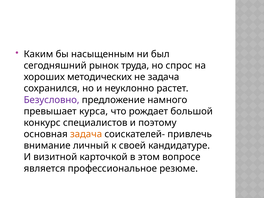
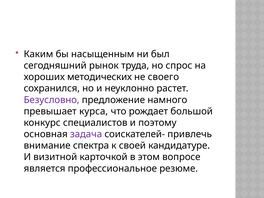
не задача: задача -> своего
задача at (86, 134) colour: orange -> purple
личный: личный -> спектра
